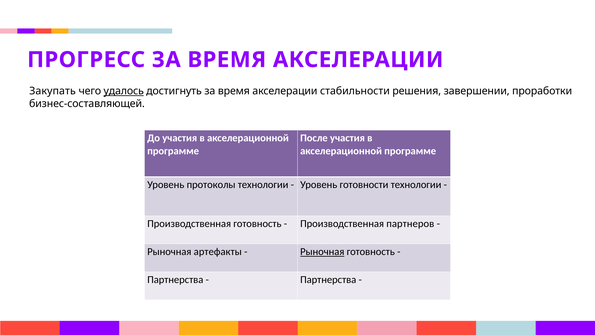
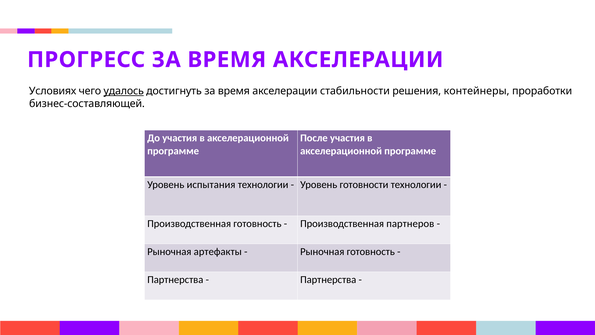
Закупать: Закупать -> Условиях
завершении: завершении -> контейнеры
протоколы: протоколы -> испытания
Рыночная at (322, 252) underline: present -> none
